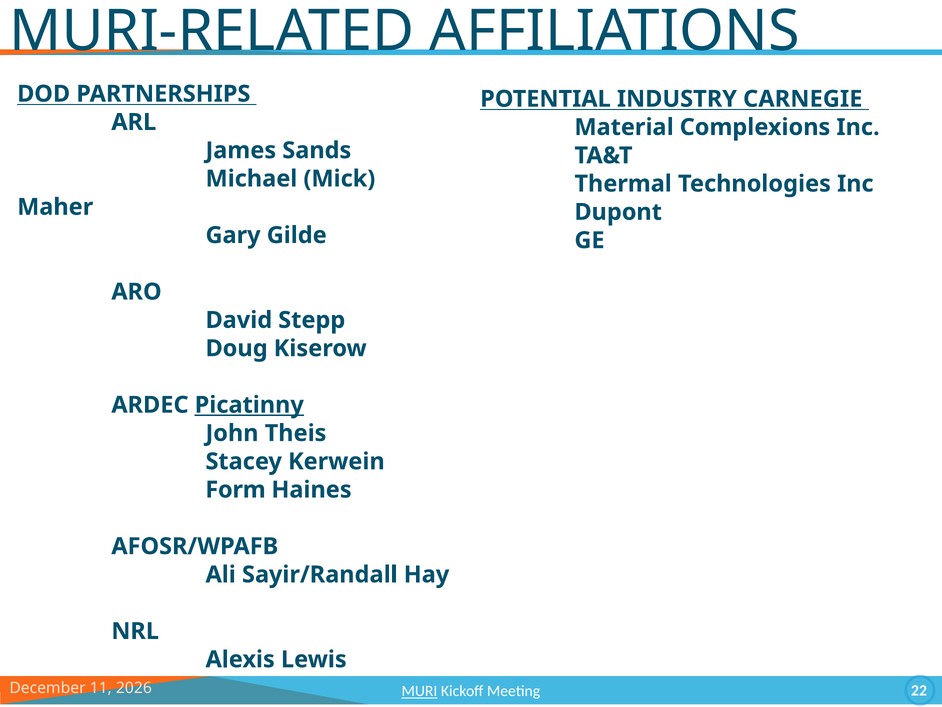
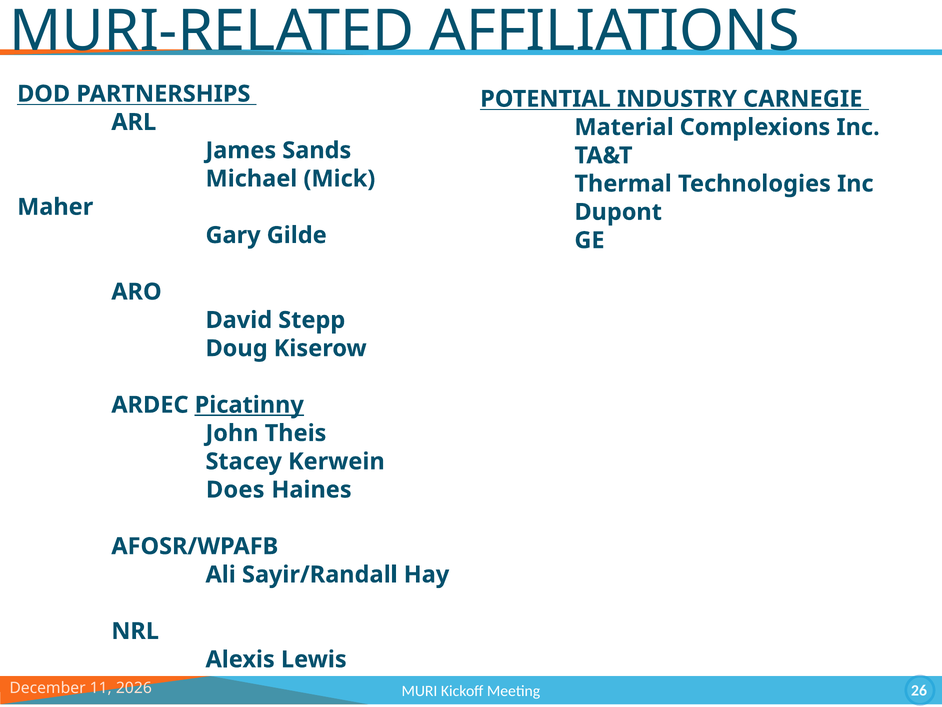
Form: Form -> Does
MURI underline: present -> none
22: 22 -> 26
